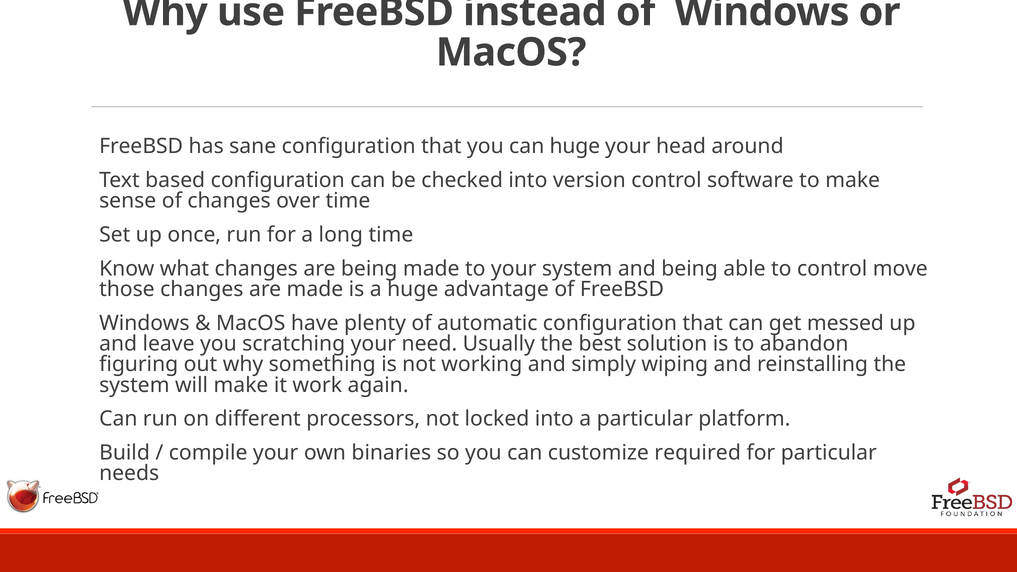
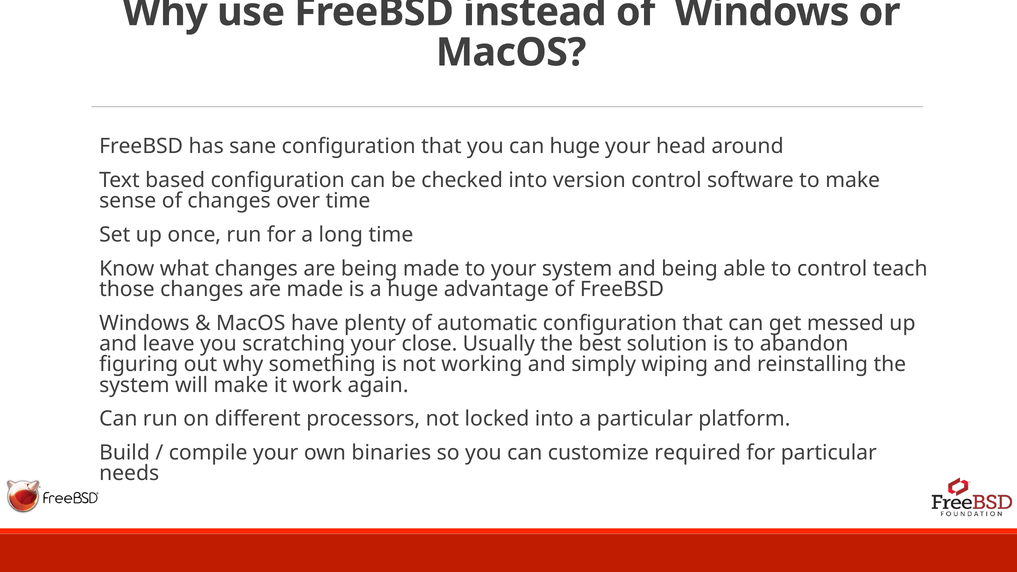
move: move -> teach
need: need -> close
